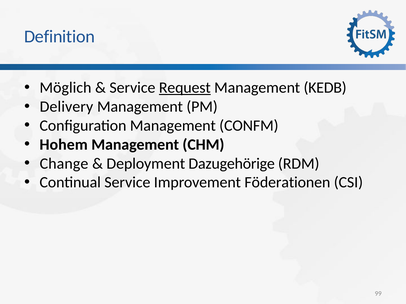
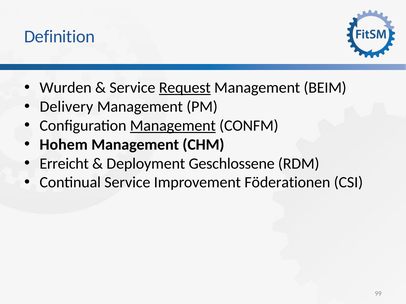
Möglich: Möglich -> Wurden
KEDB: KEDB -> BEIM
Management at (173, 126) underline: none -> present
Change: Change -> Erreicht
Dazugehörige: Dazugehörige -> Geschlossene
